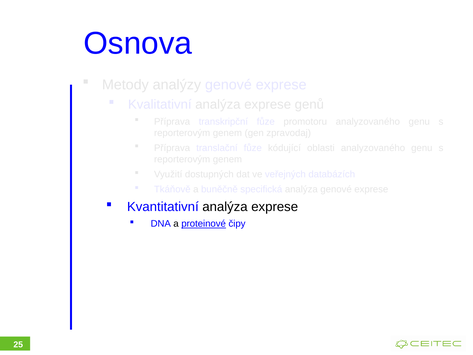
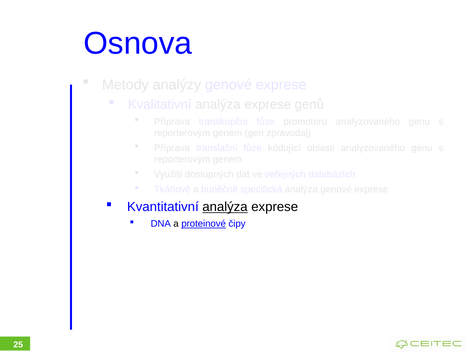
analýza at (225, 207) underline: none -> present
